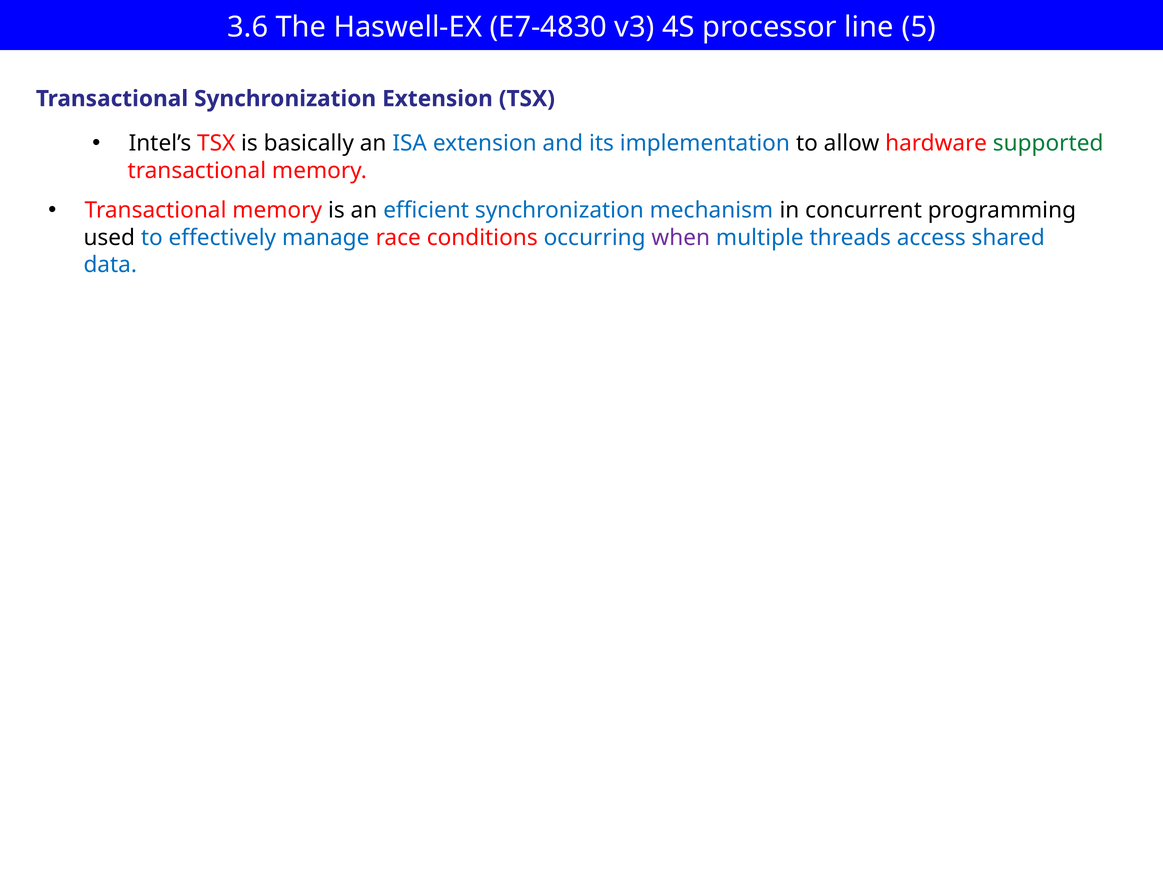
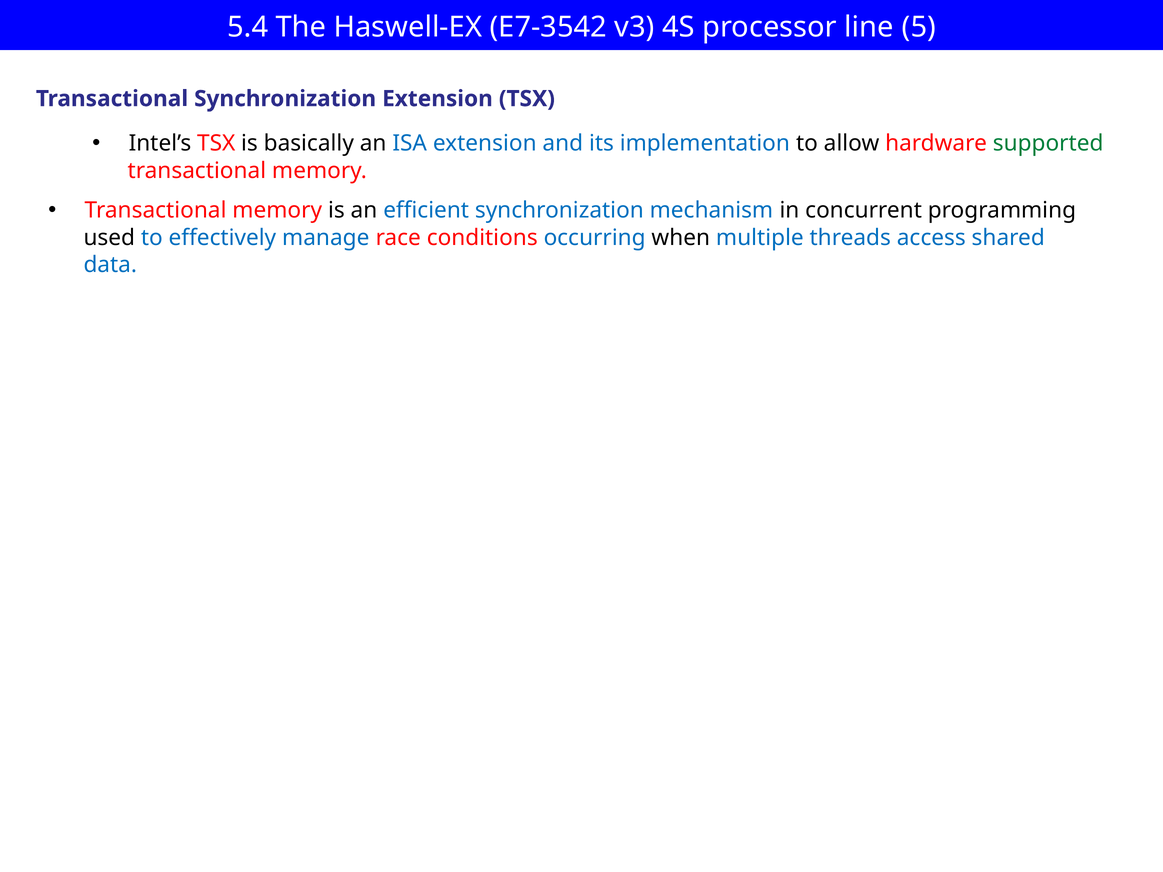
3.6: 3.6 -> 5.4
E7-4830: E7-4830 -> E7-3542
when colour: purple -> black
